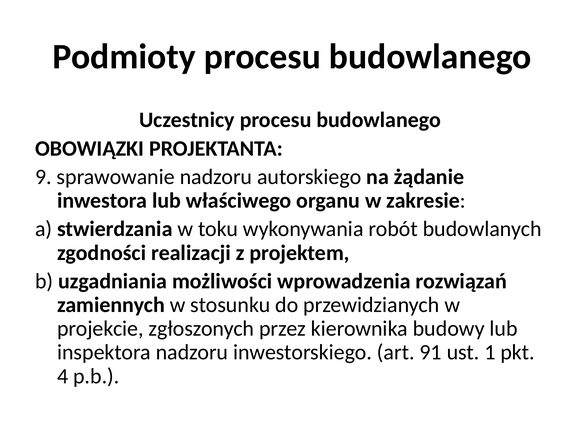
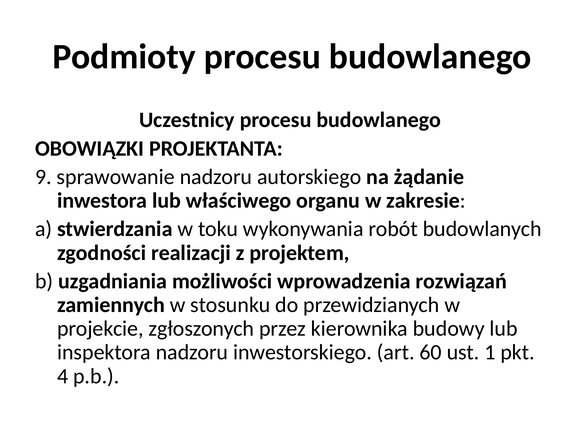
91: 91 -> 60
